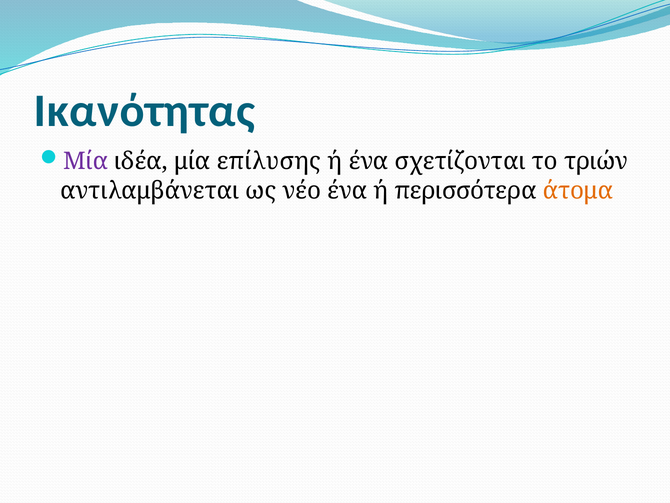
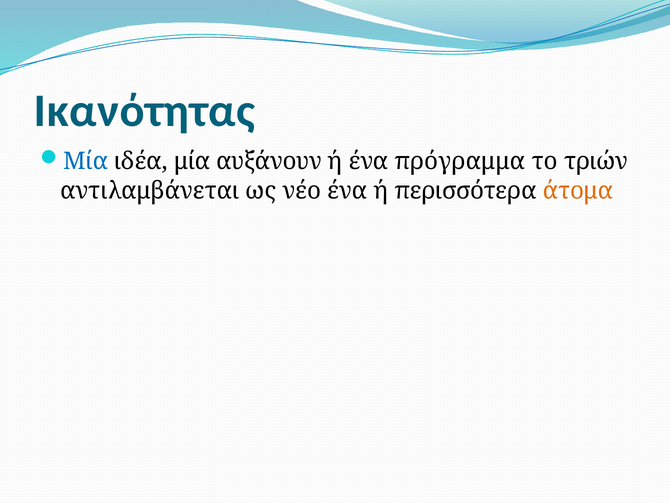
Μία at (86, 161) colour: purple -> blue
επίλυσης: επίλυσης -> αυξάνουν
σχετίζονται: σχετίζονται -> πρόγραμμα
